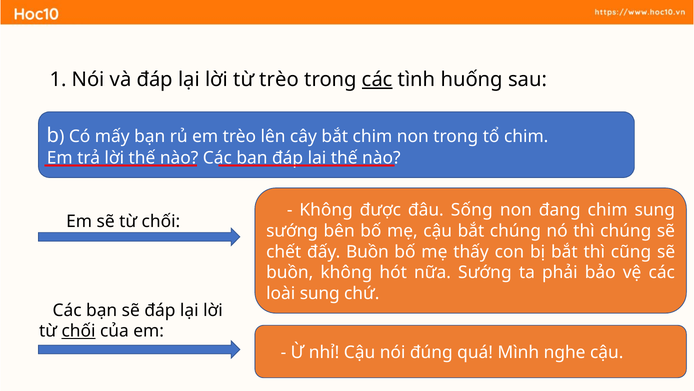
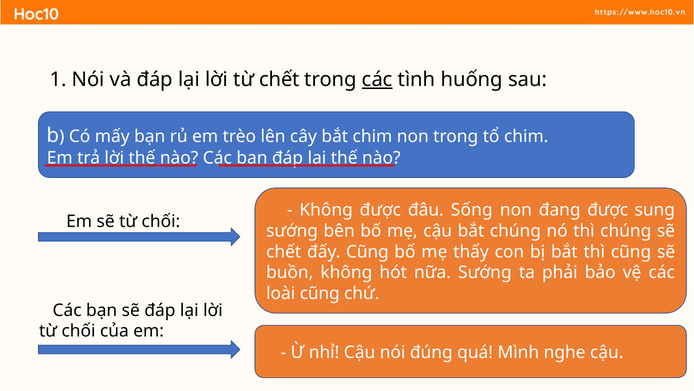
từ trèo: trèo -> chết
đang chim: chim -> được
đấy Buồn: Buồn -> Cũng
loài sung: sung -> cũng
chối at (79, 331) underline: present -> none
